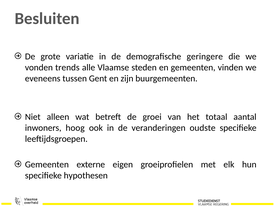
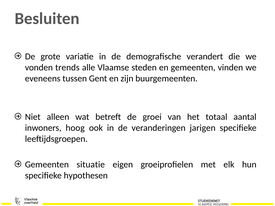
geringere: geringere -> verandert
oudste: oudste -> jarigen
externe: externe -> situatie
